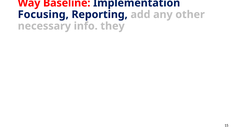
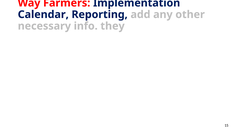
Baseline: Baseline -> Farmers
Focusing: Focusing -> Calendar
